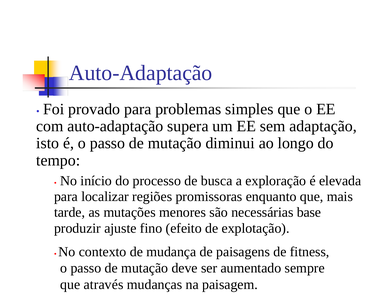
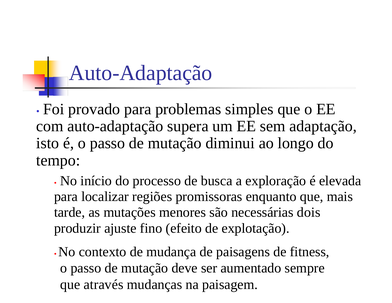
base: base -> dois
